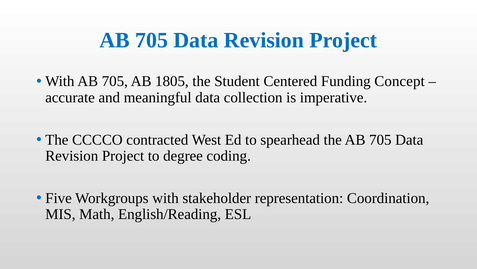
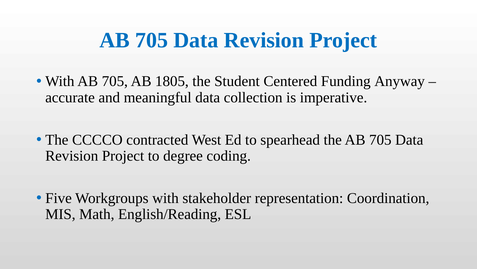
Concept: Concept -> Anyway
